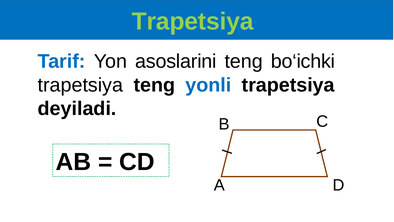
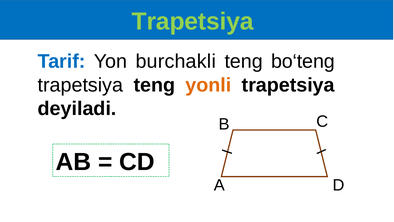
asoslarini: asoslarini -> burchakli
bo‘ichki: bo‘ichki -> bo‘teng
yonli colour: blue -> orange
